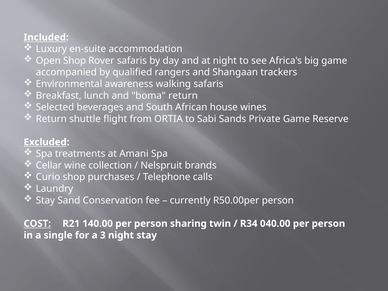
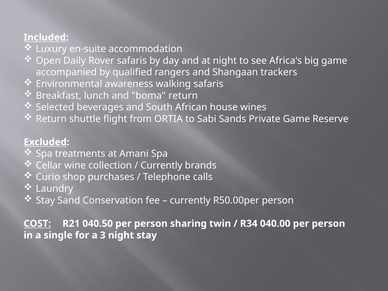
Open Shop: Shop -> Daily
Nelspruit at (161, 165): Nelspruit -> Currently
140.00: 140.00 -> 040.50
